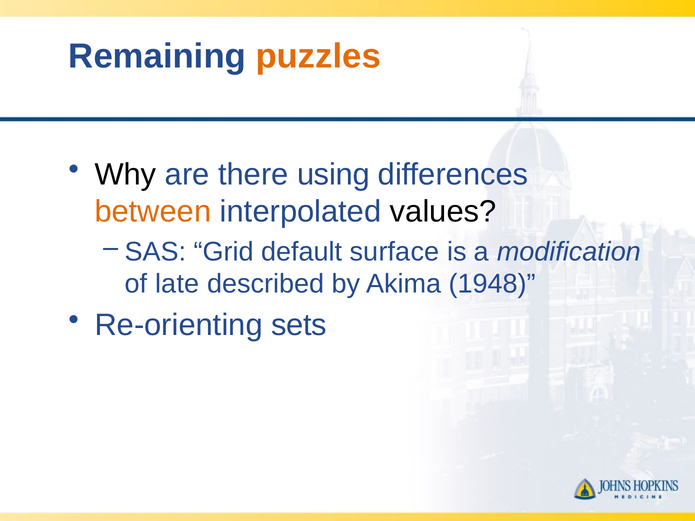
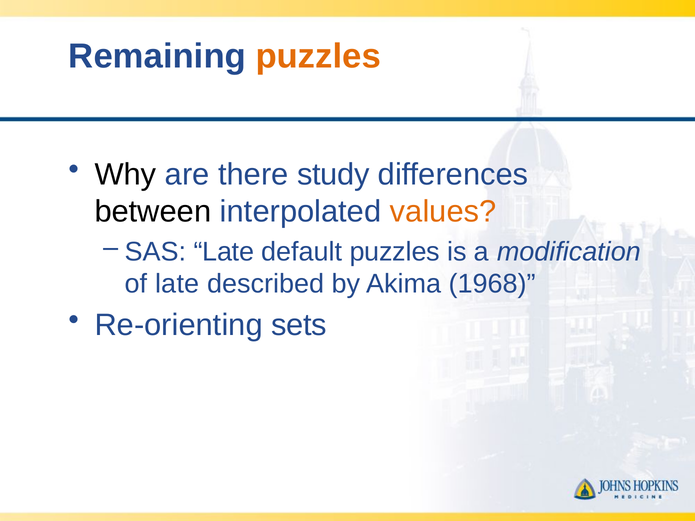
using: using -> study
between colour: orange -> black
values colour: black -> orange
SAS Grid: Grid -> Late
default surface: surface -> puzzles
1948: 1948 -> 1968
